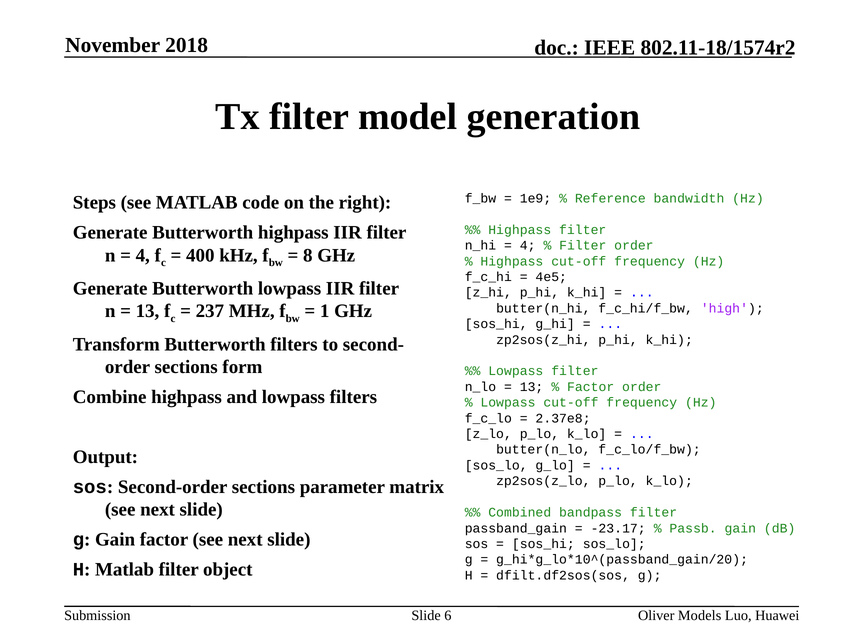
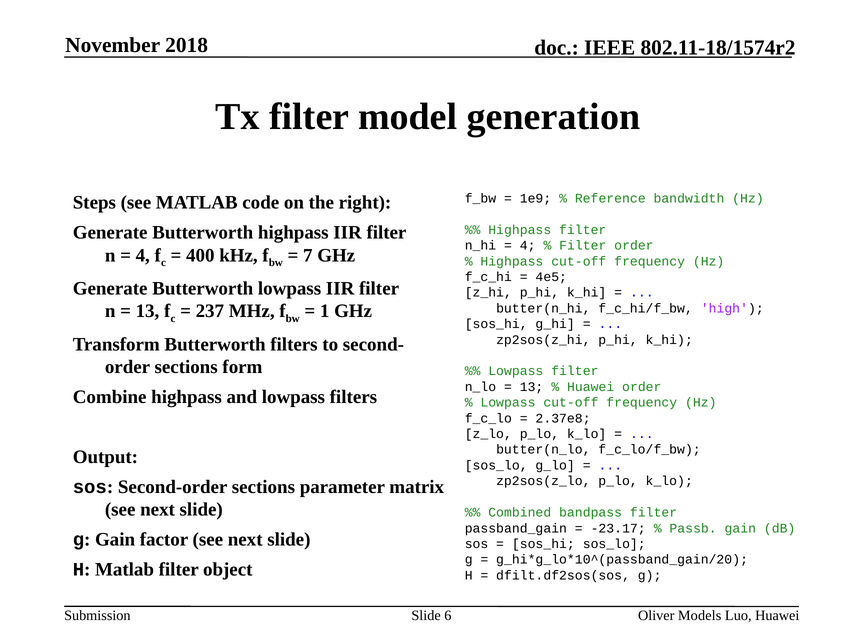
8: 8 -> 7
Factor at (591, 387): Factor -> Huawei
